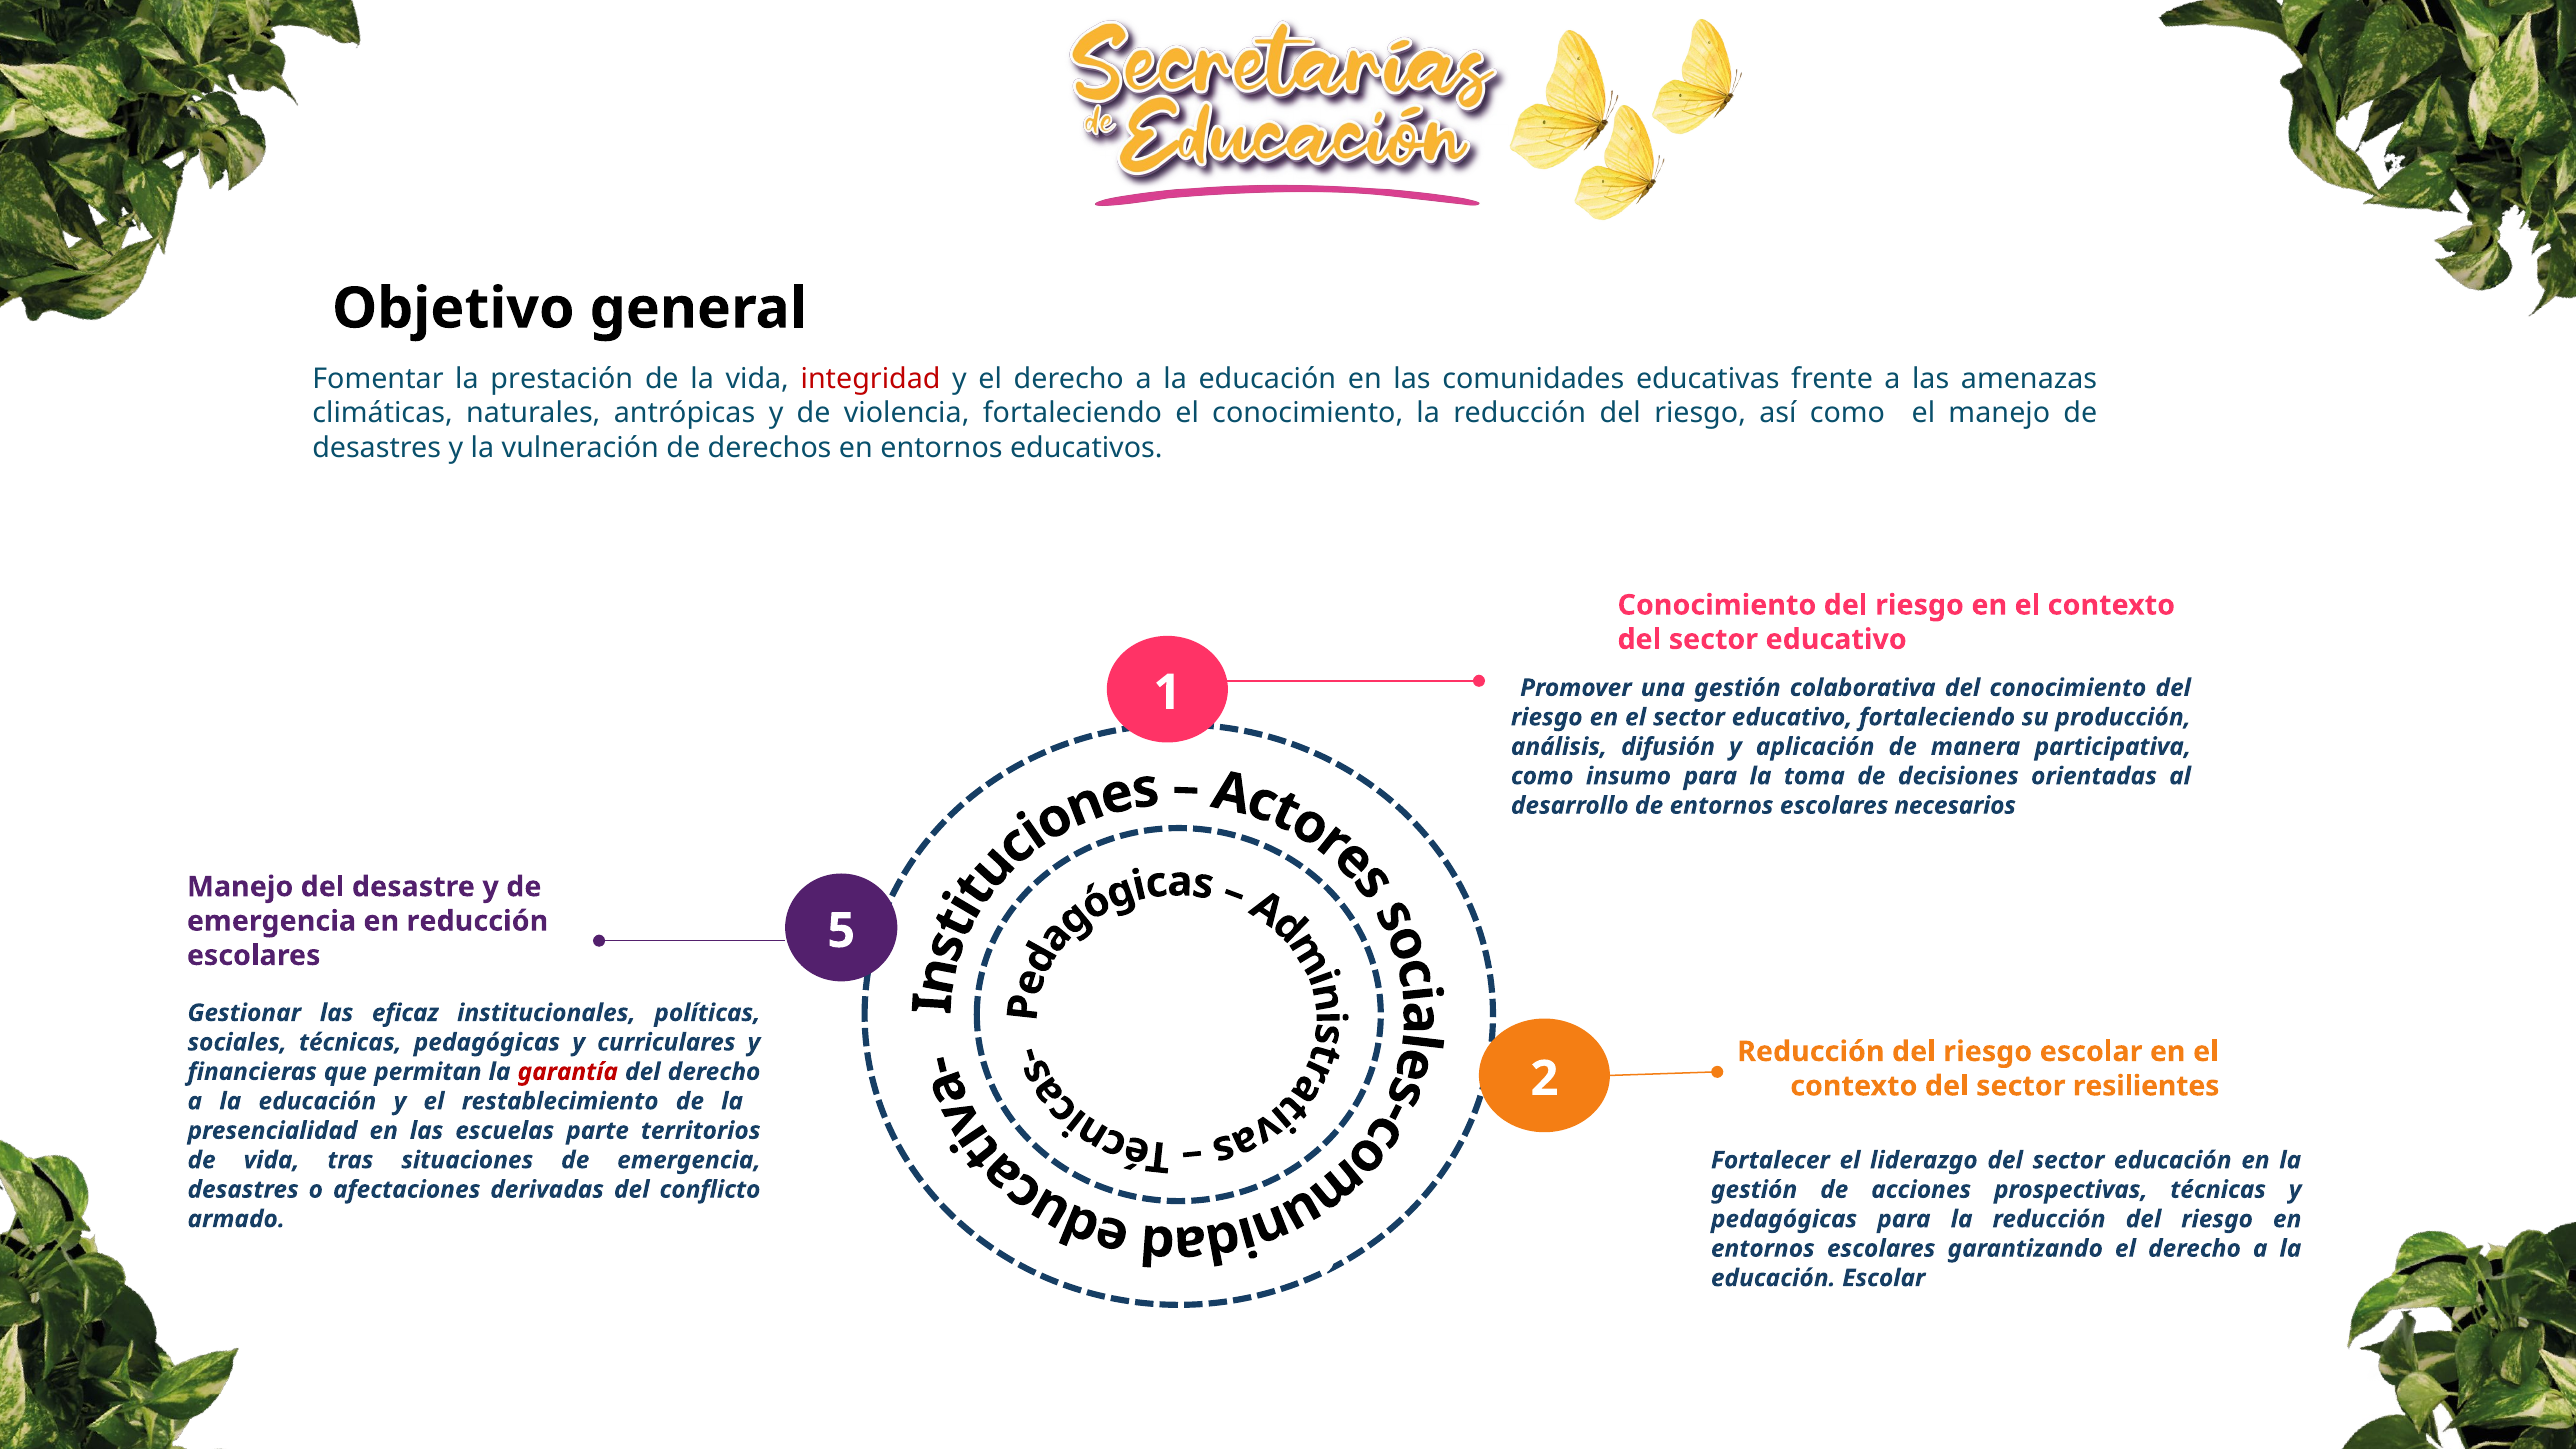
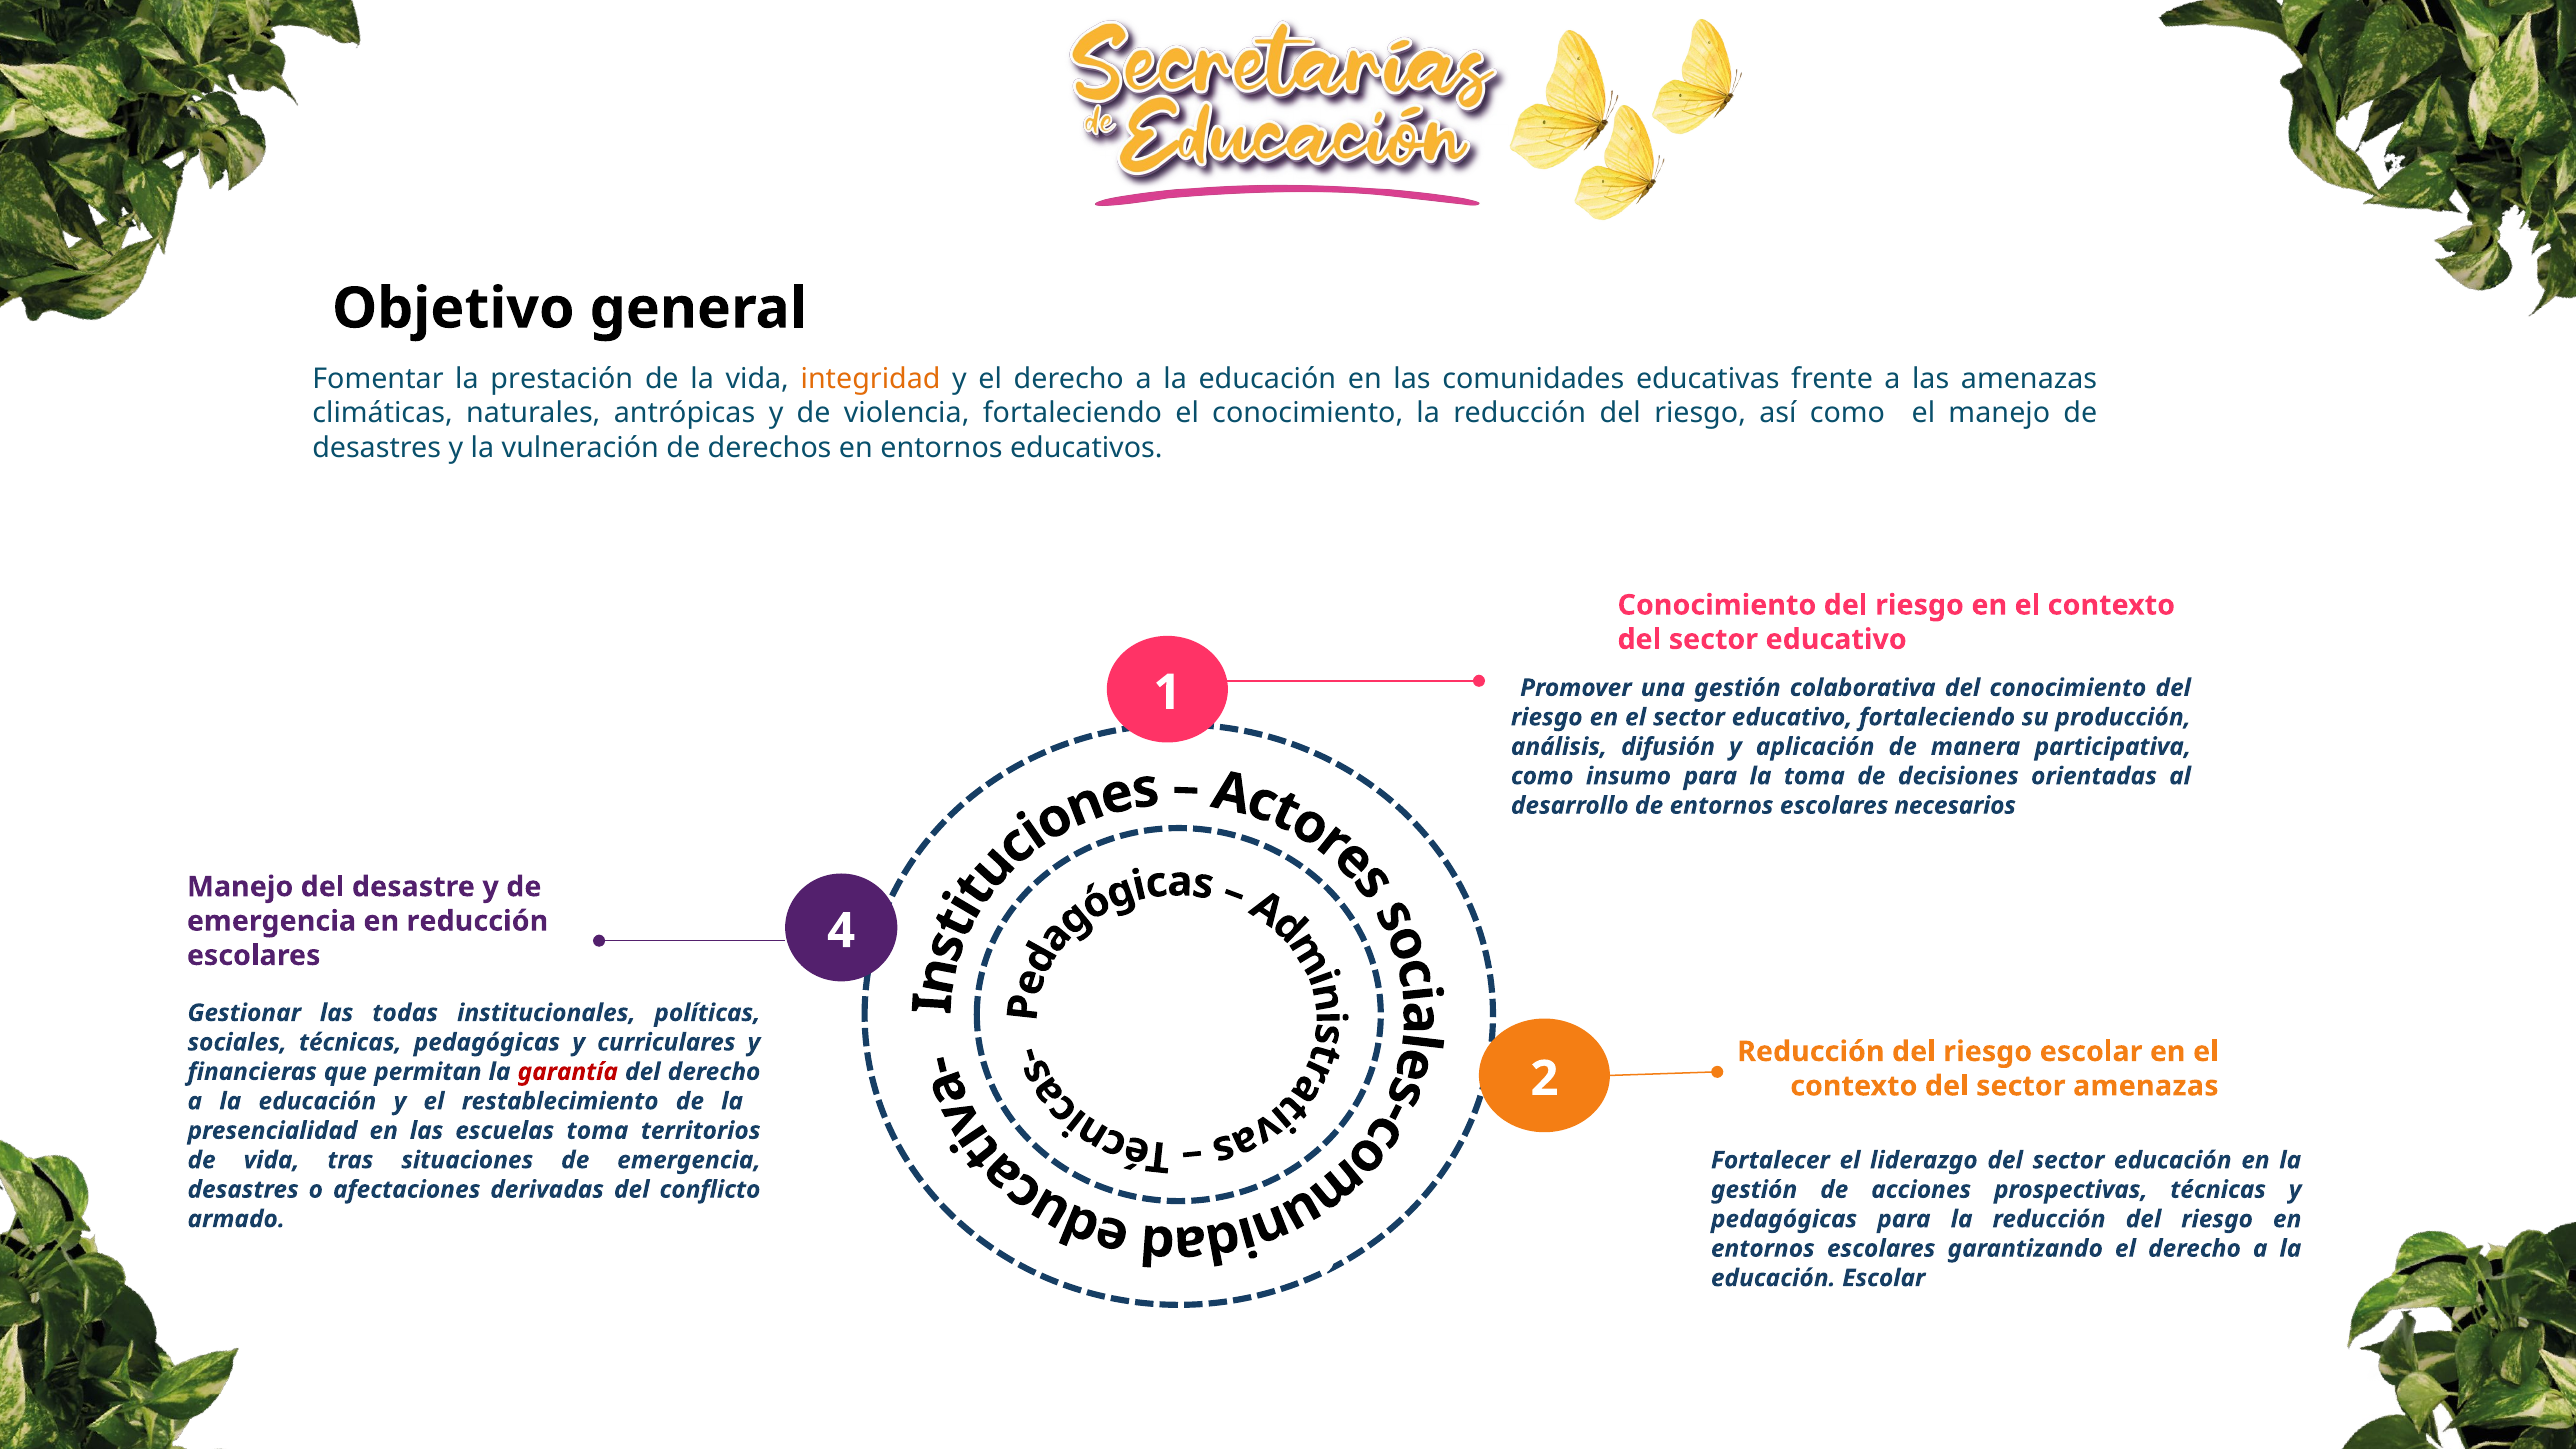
integridad colour: red -> orange
5: 5 -> 4
eficaz: eficaz -> todas
sector resilientes: resilientes -> amenazas
escuelas parte: parte -> toma
